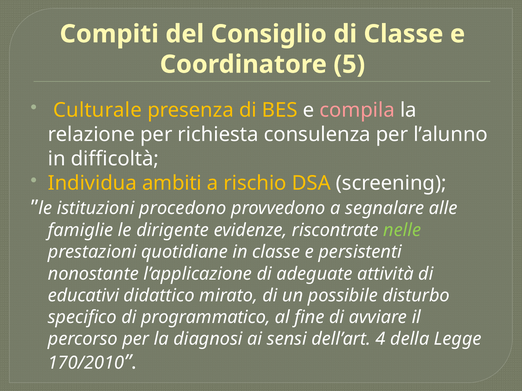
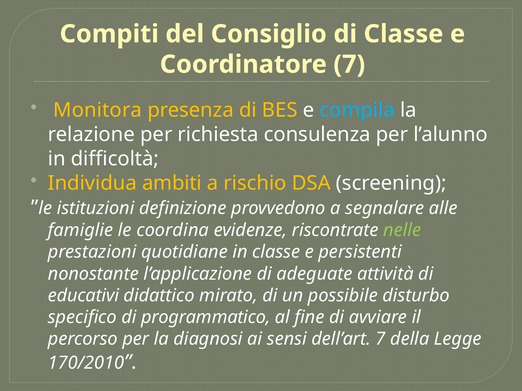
Coordinatore 5: 5 -> 7
Culturale: Culturale -> Monitora
compila colour: pink -> light blue
procedono: procedono -> definizione
dirigente: dirigente -> coordina
dell’art 4: 4 -> 7
